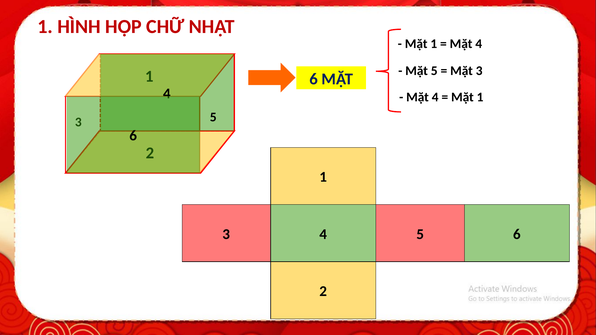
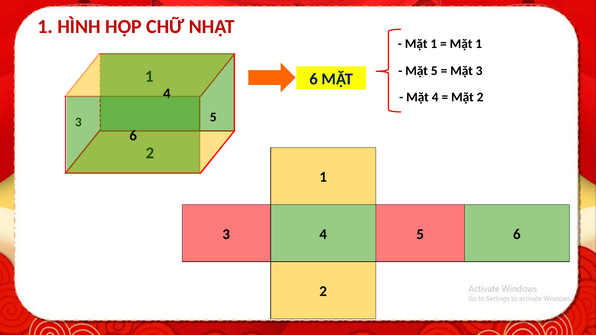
4 at (479, 44): 4 -> 1
1 at (480, 97): 1 -> 2
